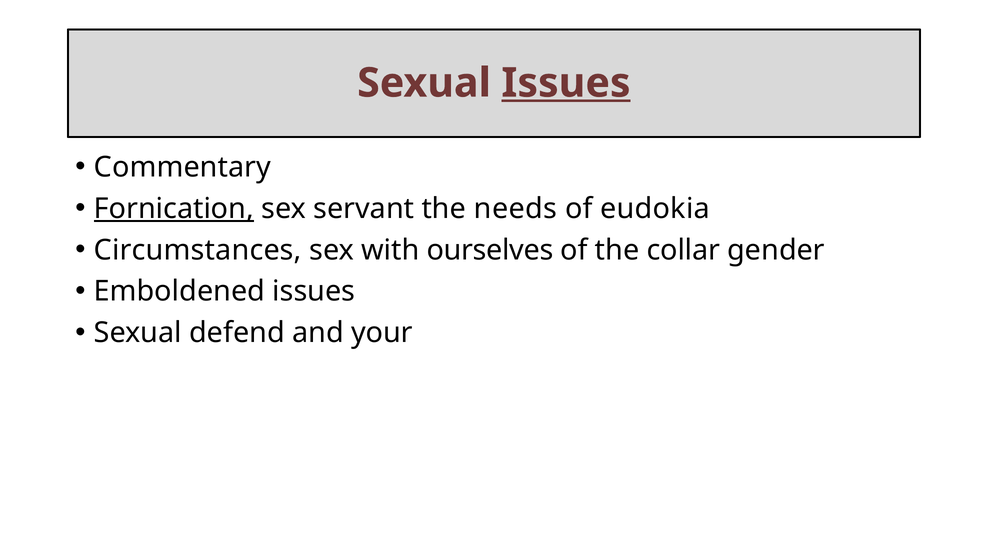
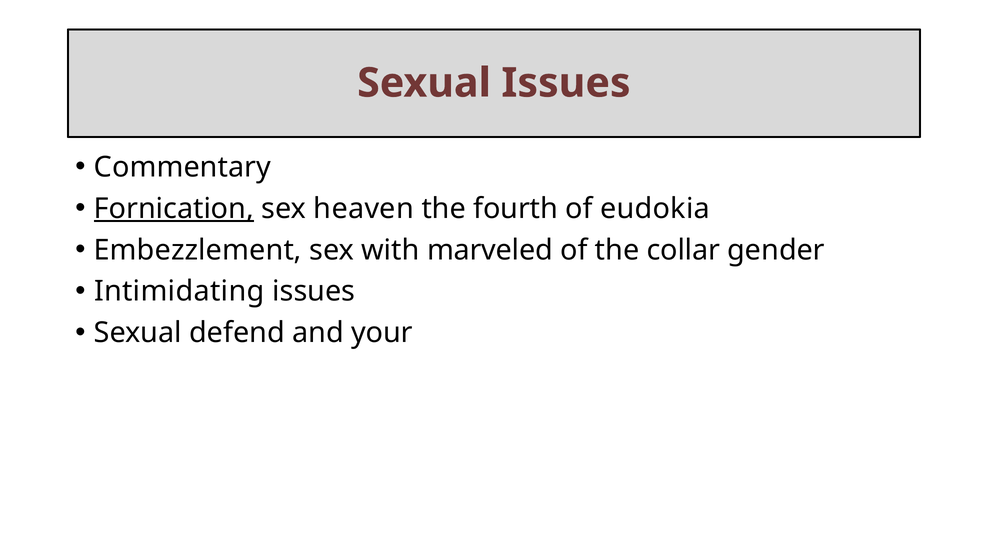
Issues at (566, 83) underline: present -> none
servant: servant -> heaven
needs: needs -> fourth
Circumstances: Circumstances -> Embezzlement
ourselves: ourselves -> marveled
Emboldened: Emboldened -> Intimidating
